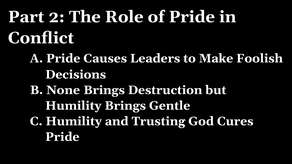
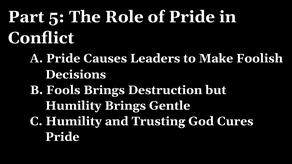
2: 2 -> 5
None: None -> Fools
